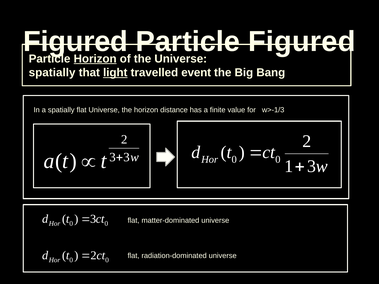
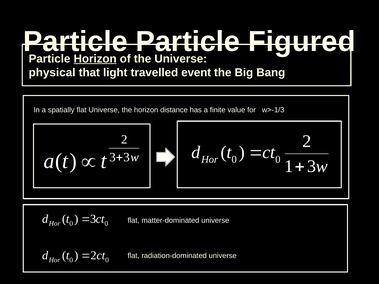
Figured at (76, 42): Figured -> Particle
spatially at (52, 73): spatially -> physical
light underline: present -> none
